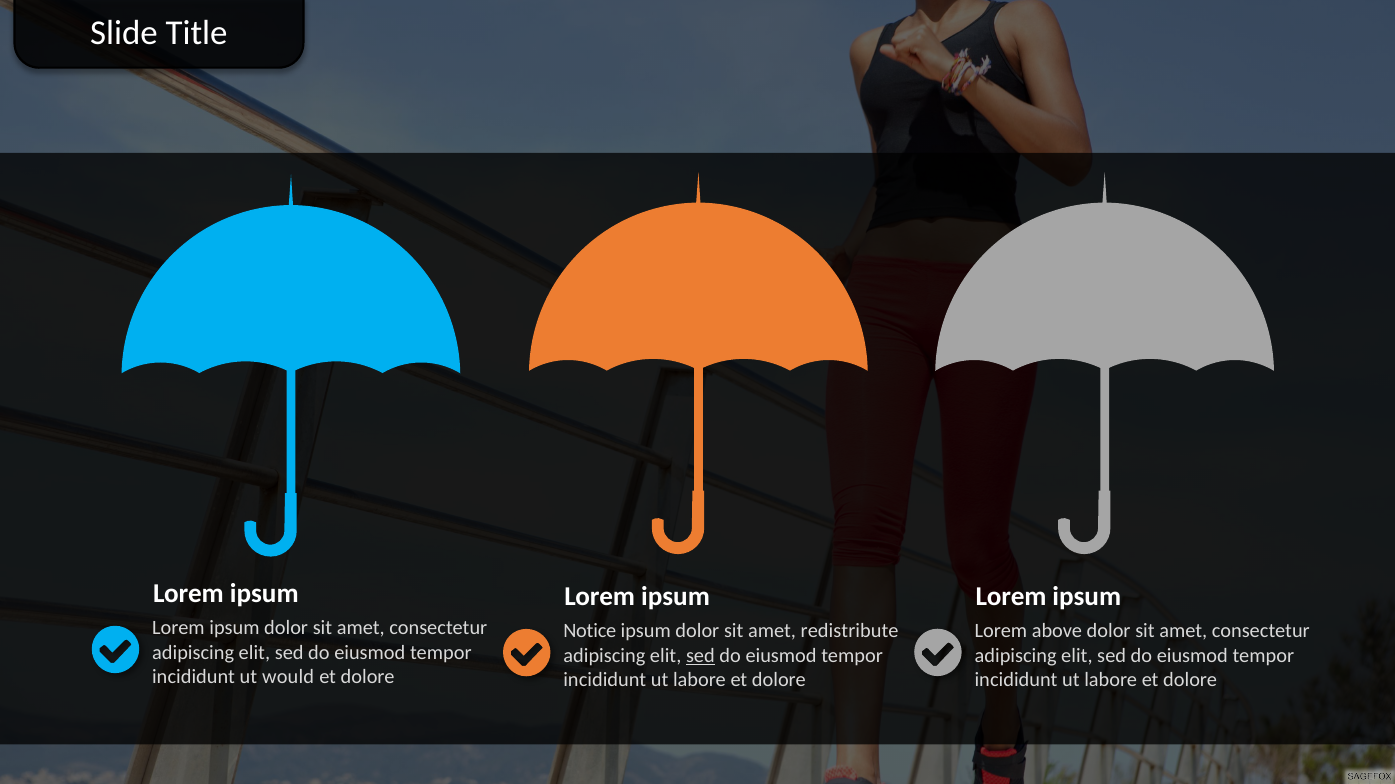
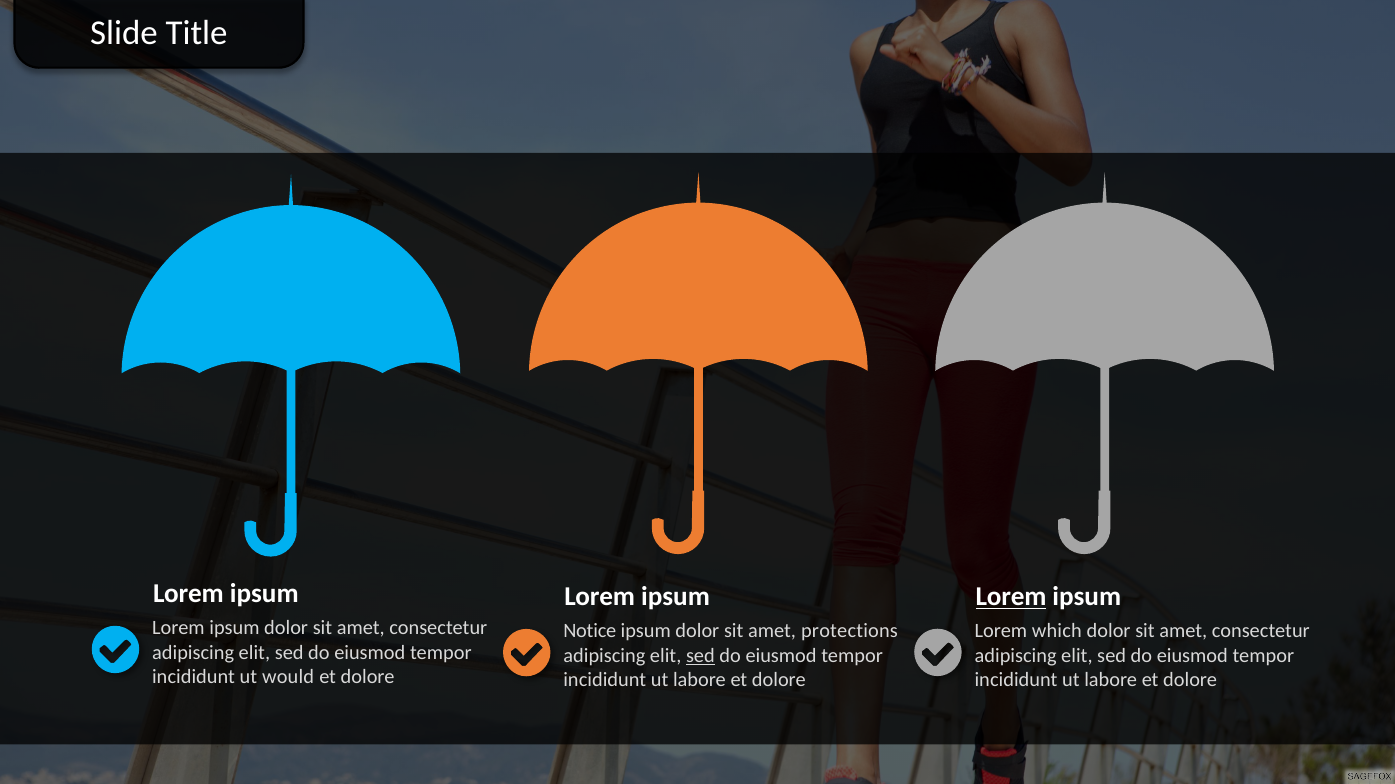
Lorem at (1011, 597) underline: none -> present
above: above -> which
redistribute: redistribute -> protections
